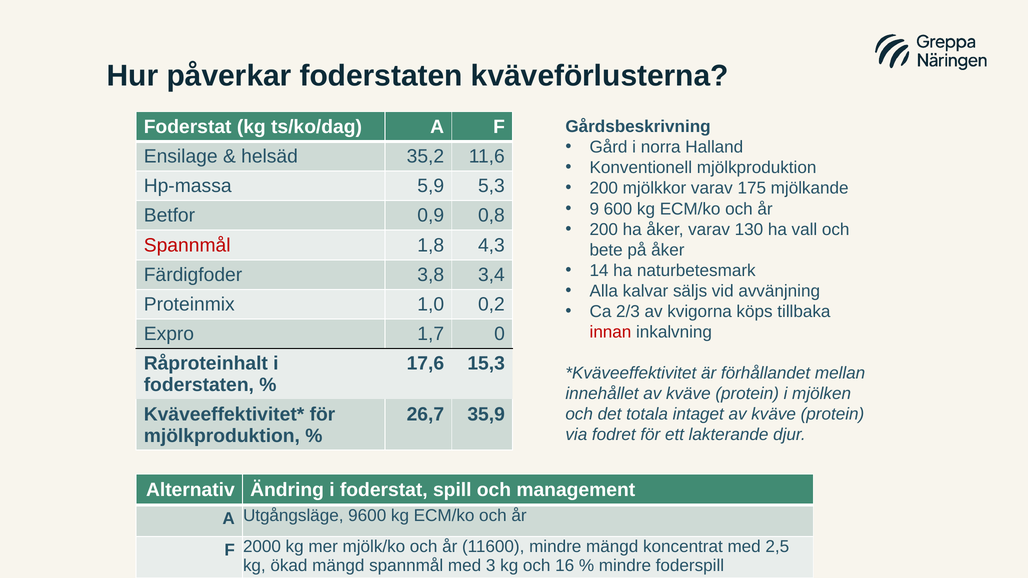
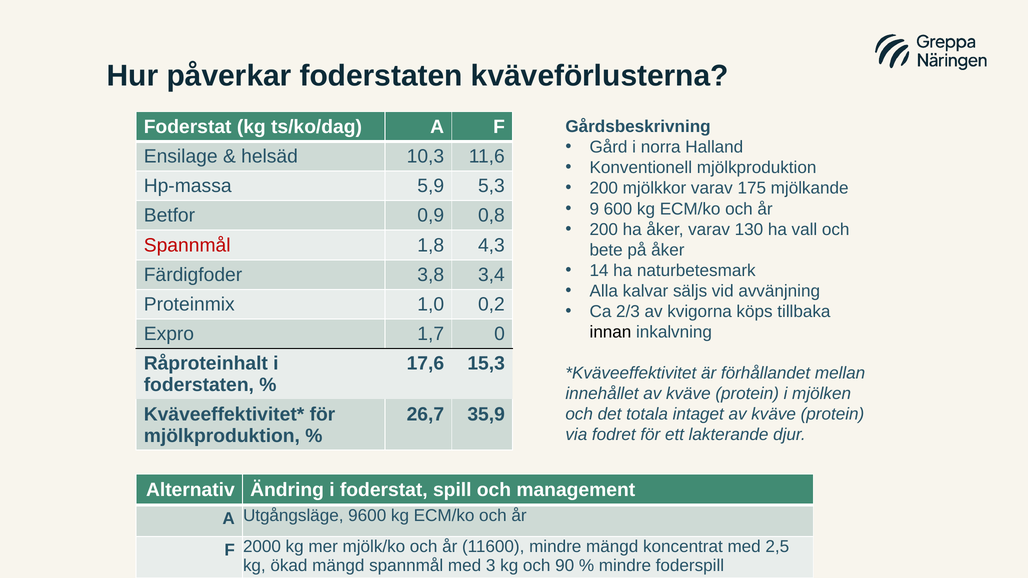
35,2: 35,2 -> 10,3
innan colour: red -> black
16: 16 -> 90
